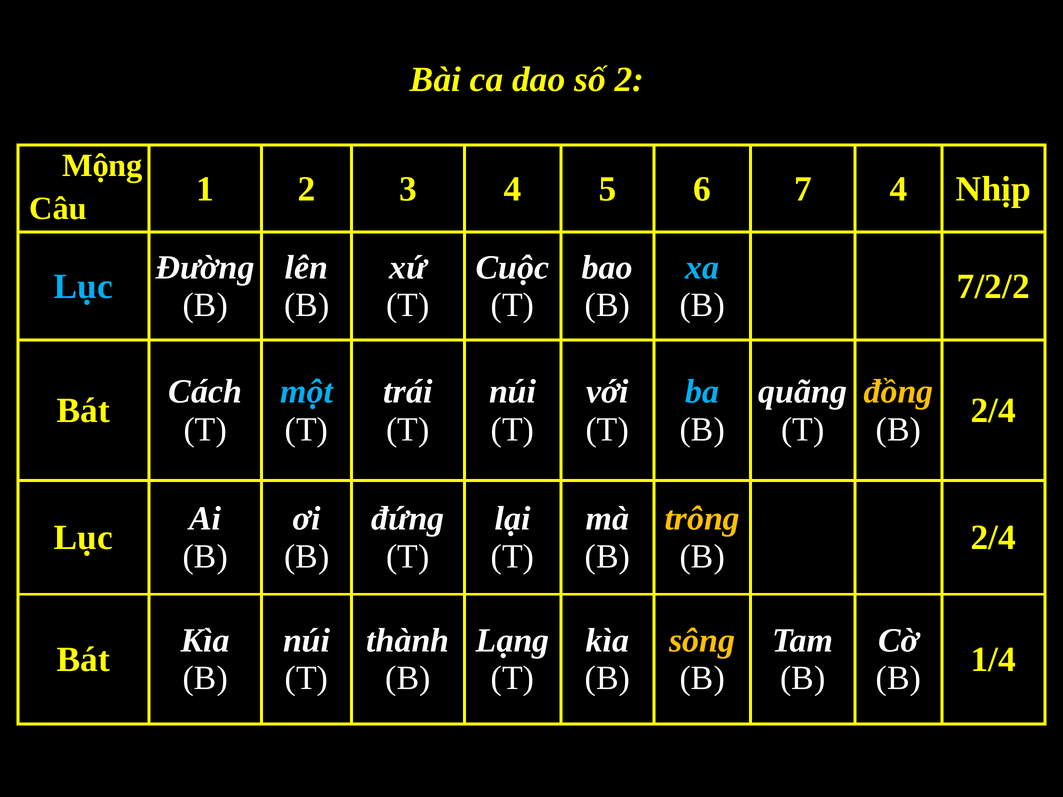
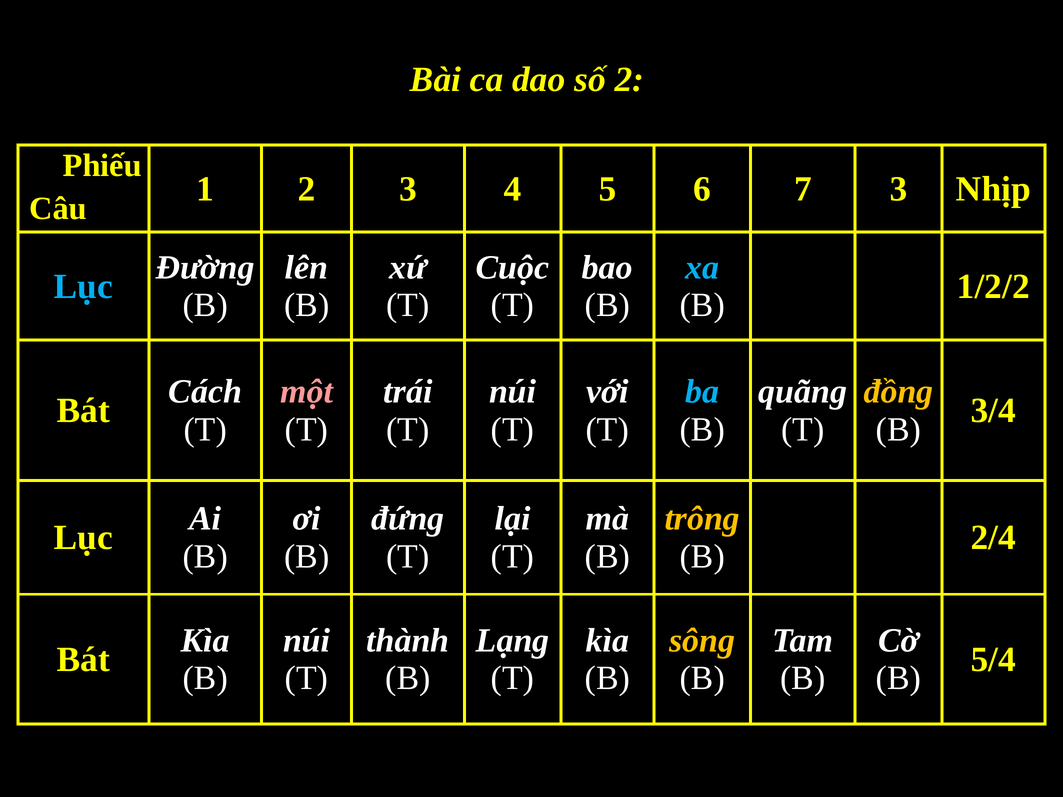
Mộng: Mộng -> Phiếu
7 4: 4 -> 3
7/2/2: 7/2/2 -> 1/2/2
một colour: light blue -> pink
2/4 at (993, 411): 2/4 -> 3/4
1/4: 1/4 -> 5/4
